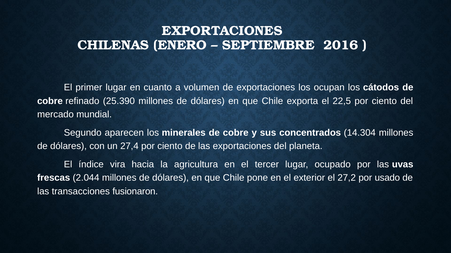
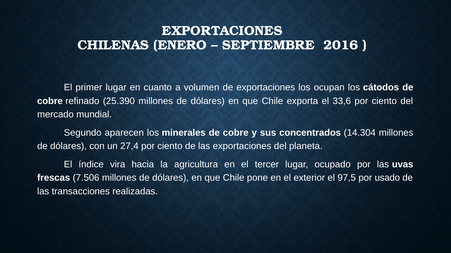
22,5: 22,5 -> 33,6
2.044: 2.044 -> 7.506
27,2: 27,2 -> 97,5
fusionaron: fusionaron -> realizadas
